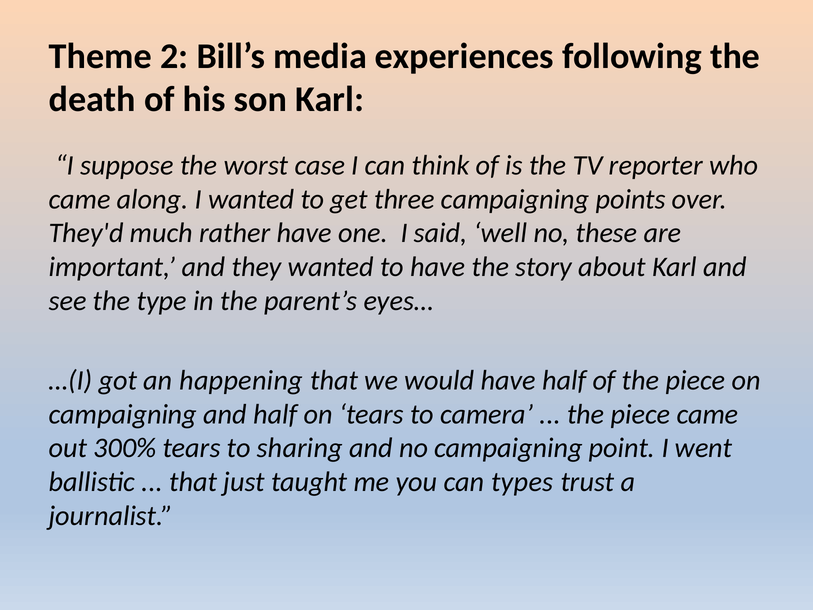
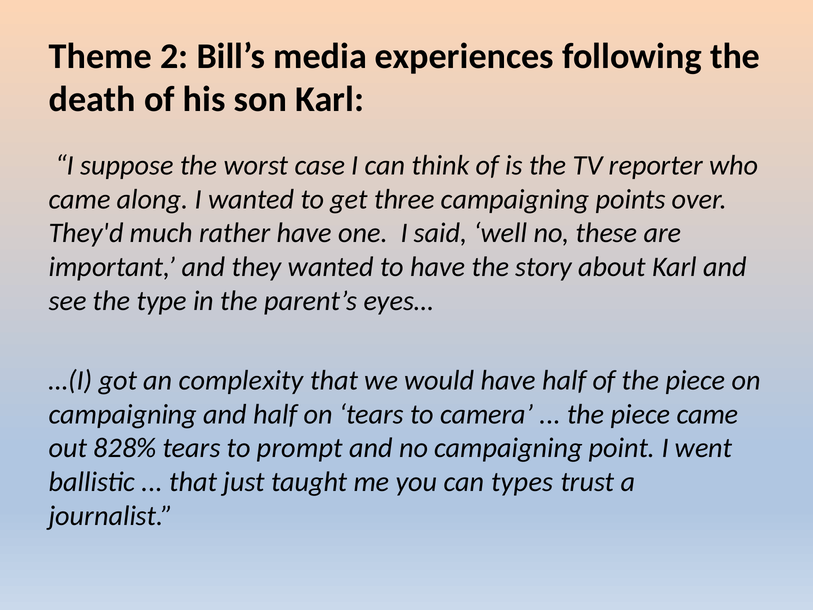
happening: happening -> complexity
300%: 300% -> 828%
sharing: sharing -> prompt
